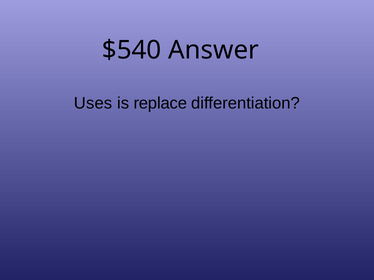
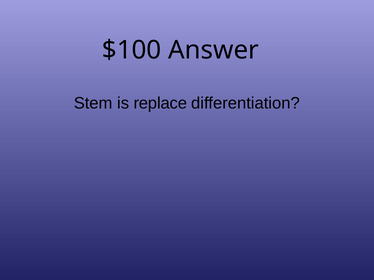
$540: $540 -> $100
Uses: Uses -> Stem
